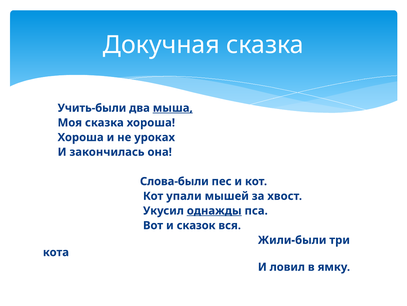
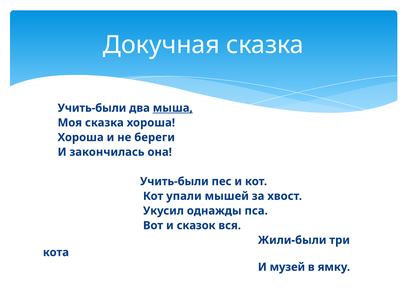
уроках: уроках -> береги
Слова-были at (174, 181): Слова-были -> Учить-были
однажды underline: present -> none
ловил: ловил -> музей
